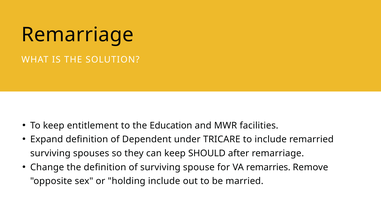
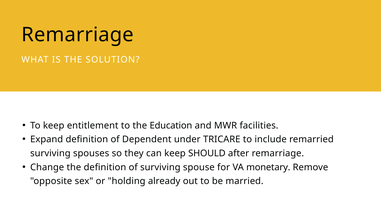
remarries: remarries -> monetary
holding include: include -> already
